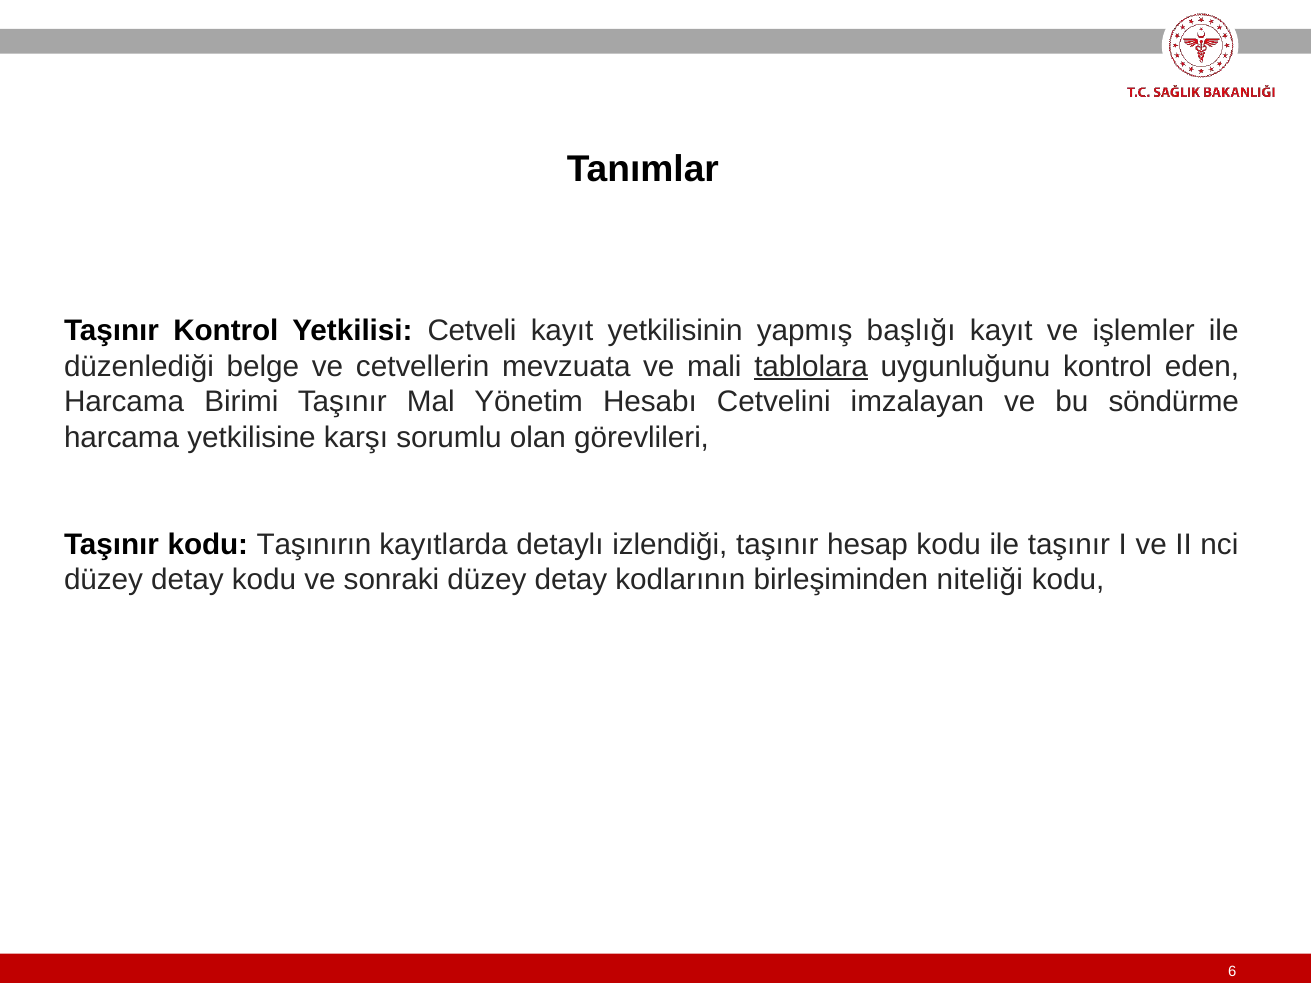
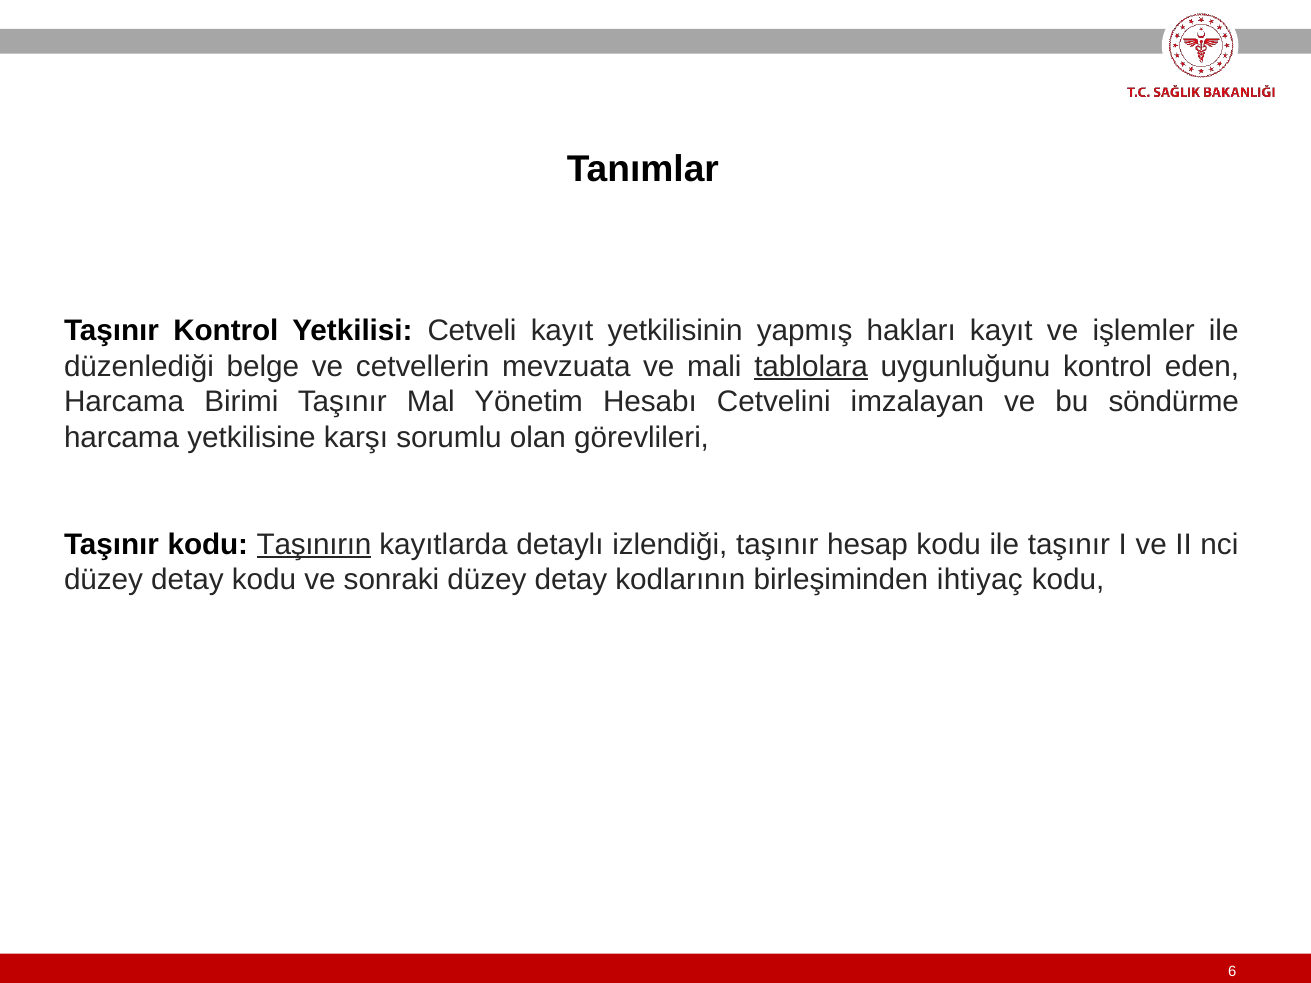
başlığı: başlığı -> hakları
Taşınırın underline: none -> present
niteliği: niteliği -> ihtiyaç
